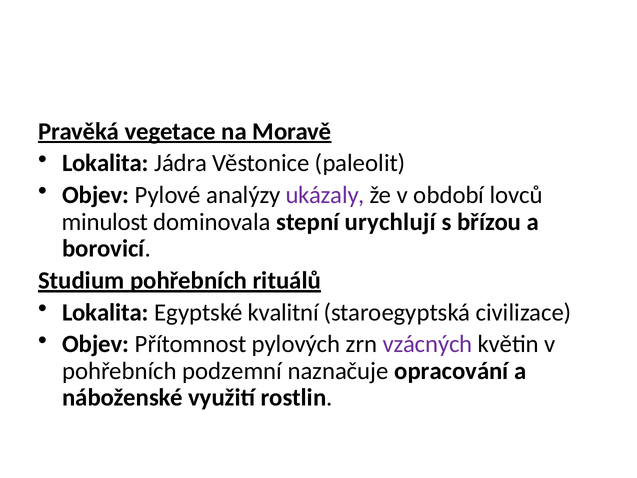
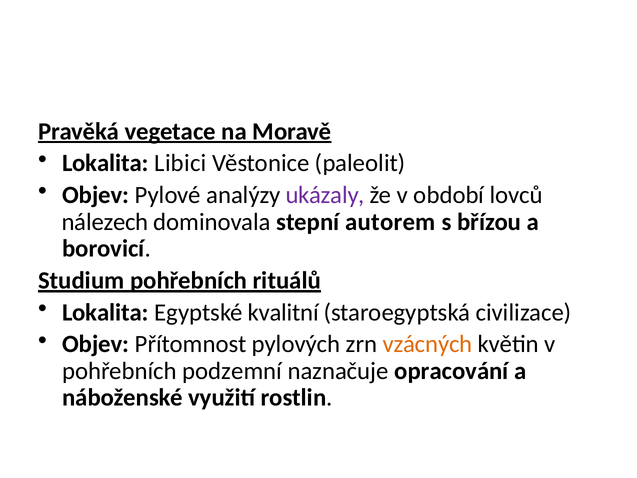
Jádra: Jádra -> Libici
minulost: minulost -> nálezech
urychlují: urychlují -> autorem
vzácných colour: purple -> orange
